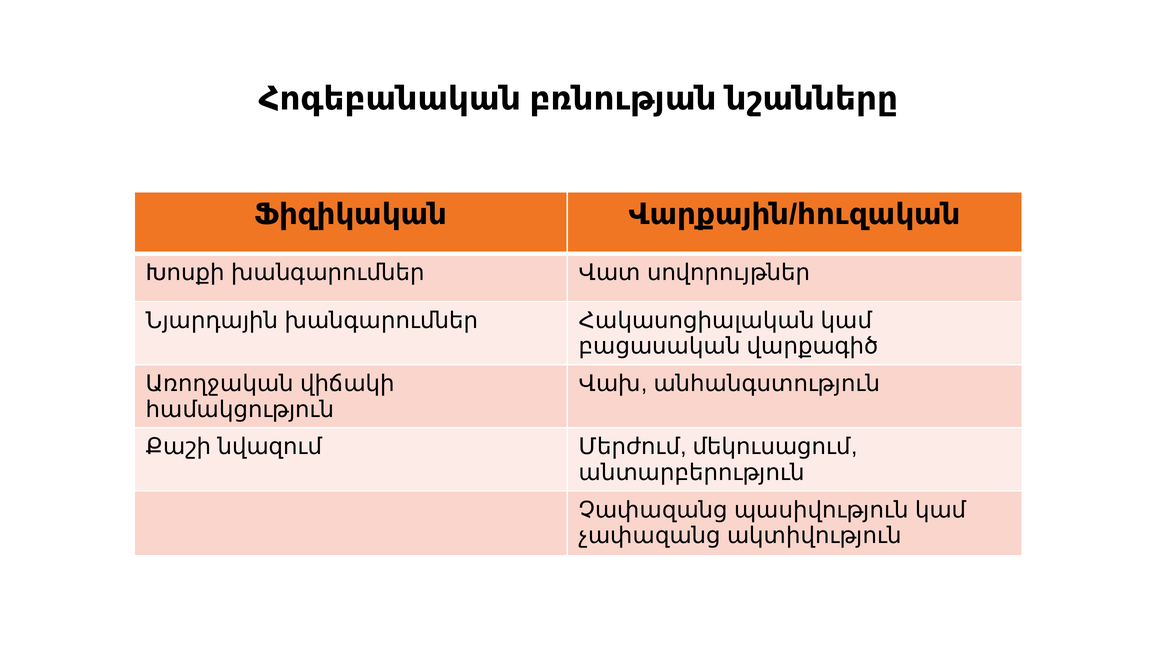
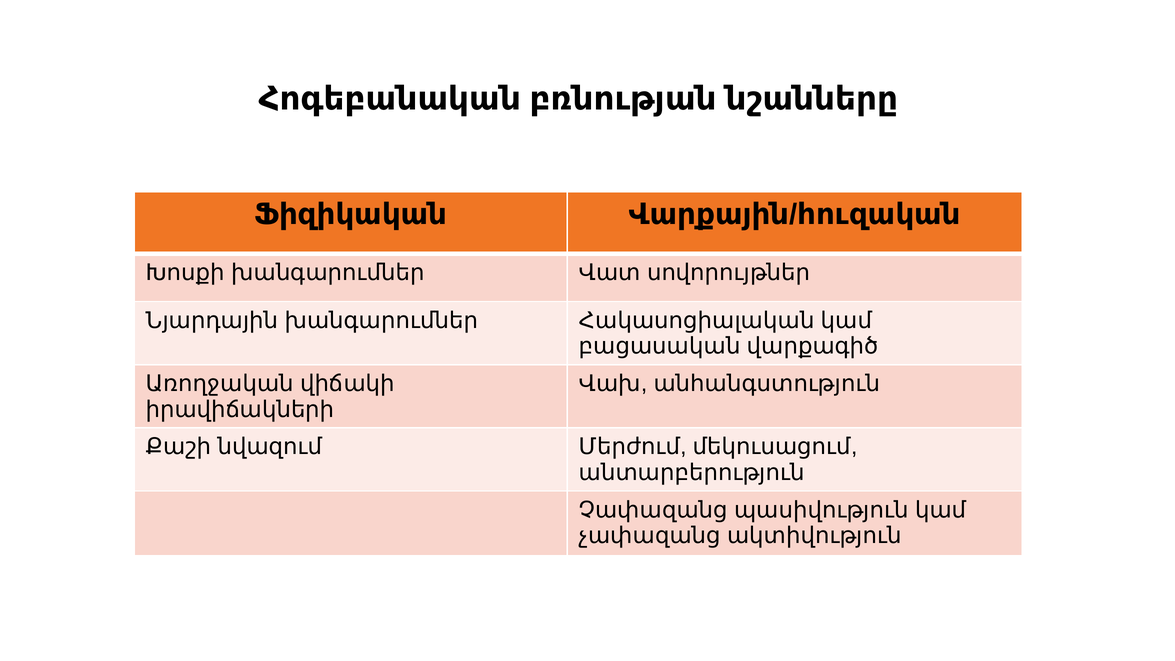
համակցություն: համակցություն -> իրավիճակների
